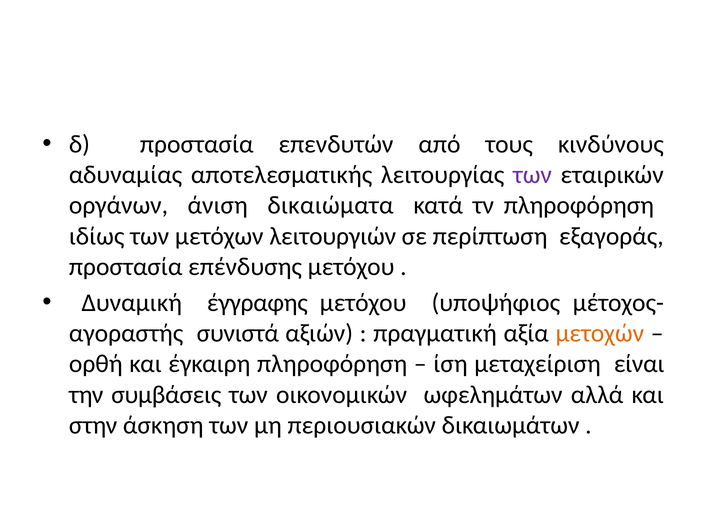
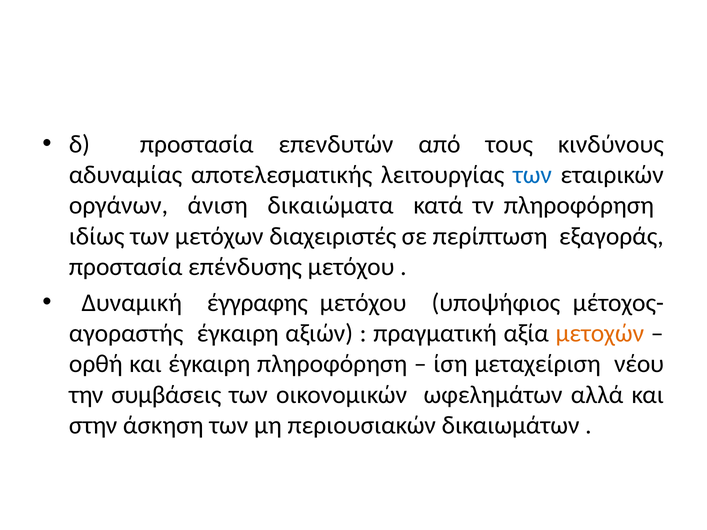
των at (532, 175) colour: purple -> blue
λειτουργιών: λειτουργιών -> διαχειριστές
αγοραστής συνιστά: συνιστά -> έγκαιρη
είναι: είναι -> νέου
